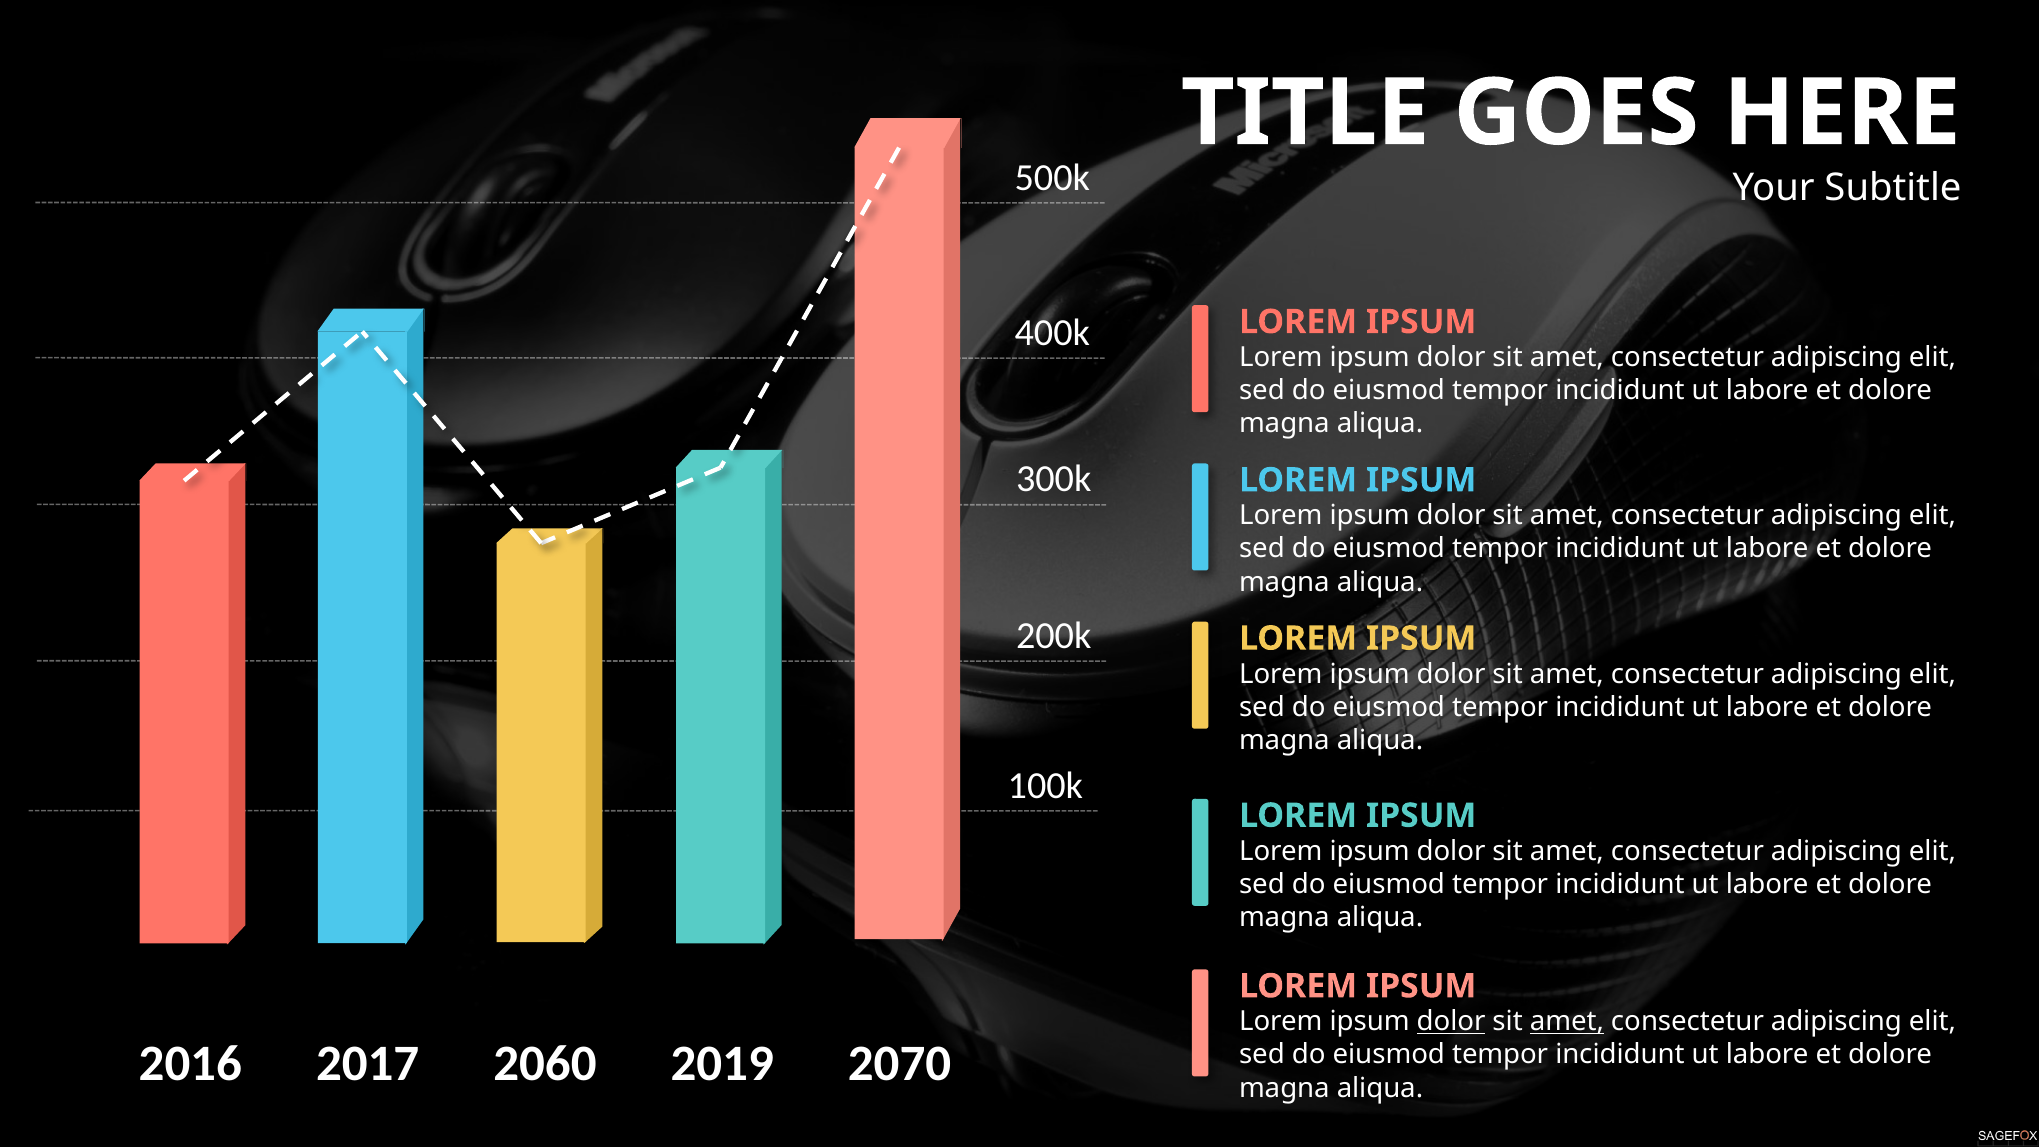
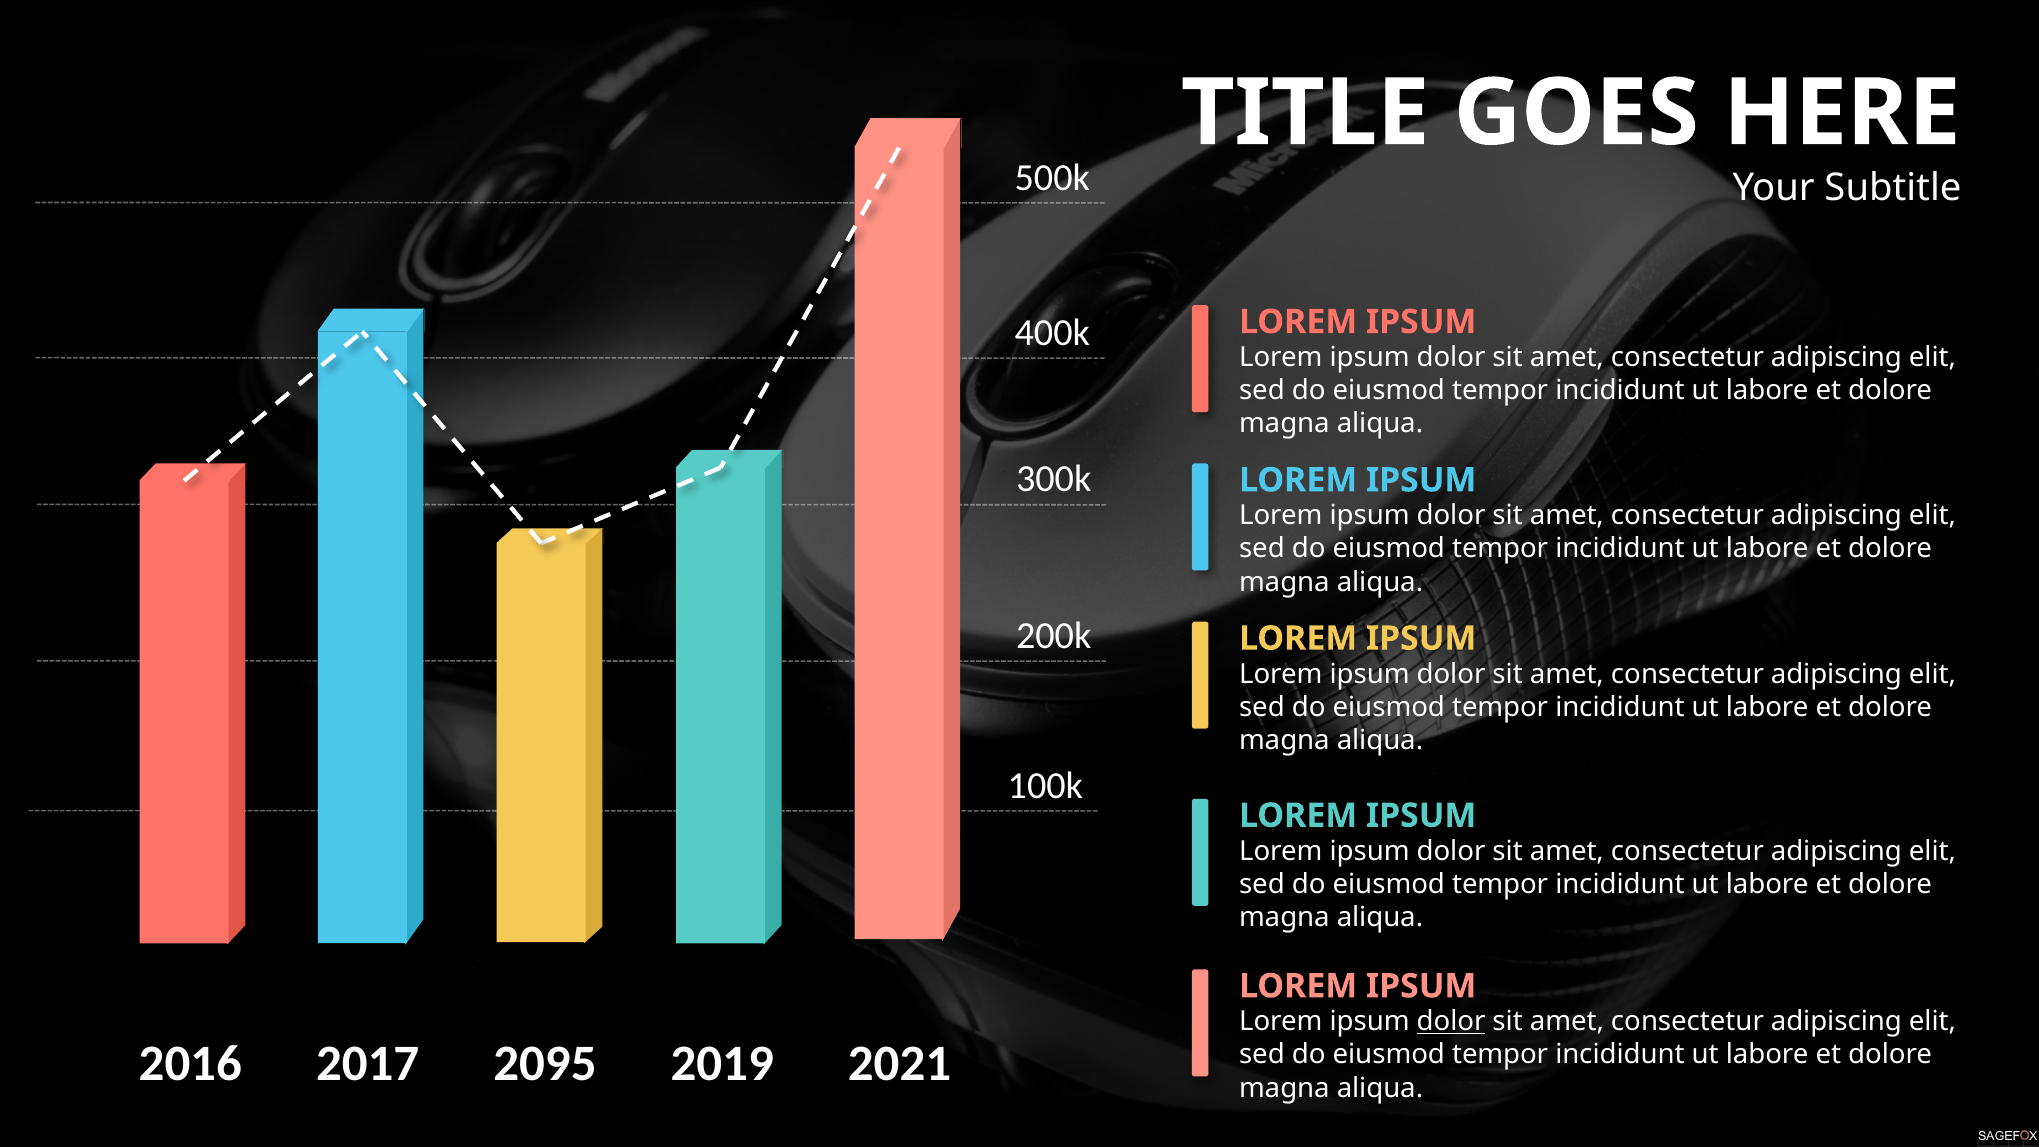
amet at (1567, 1022) underline: present -> none
2060: 2060 -> 2095
2070: 2070 -> 2021
